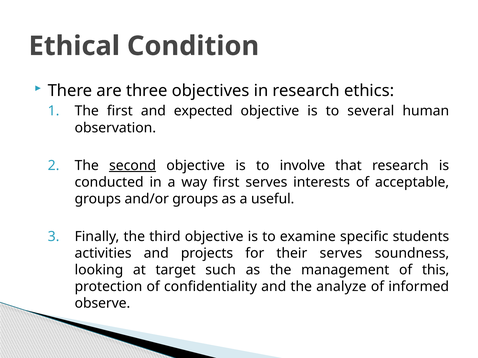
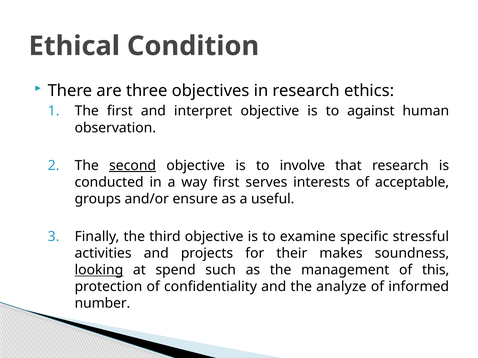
expected: expected -> interpret
several: several -> against
and/or groups: groups -> ensure
students: students -> stressful
their serves: serves -> makes
looking underline: none -> present
target: target -> spend
observe: observe -> number
